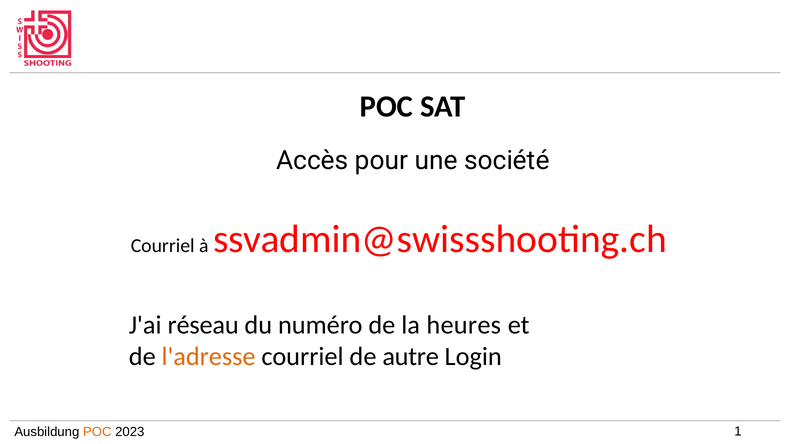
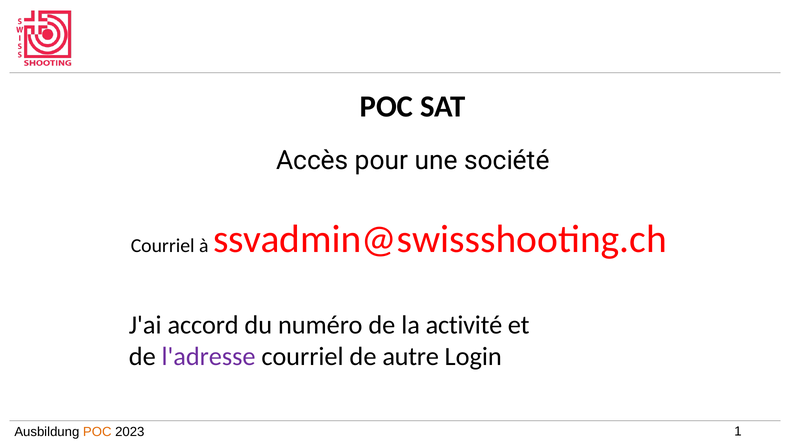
réseau: réseau -> accord
heures: heures -> activité
l'adresse colour: orange -> purple
